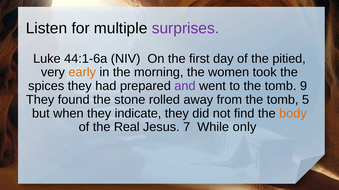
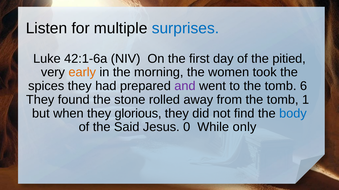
surprises colour: purple -> blue
44:1-6a: 44:1-6a -> 42:1-6a
9: 9 -> 6
5: 5 -> 1
indicate: indicate -> glorious
body colour: orange -> blue
Real: Real -> Said
7: 7 -> 0
